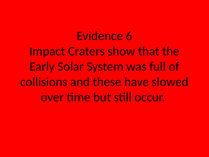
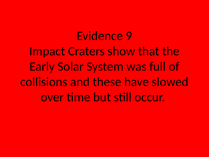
6: 6 -> 9
